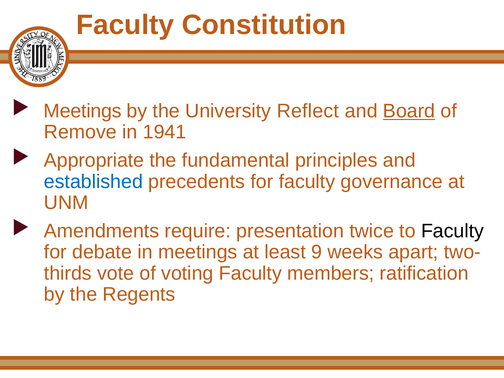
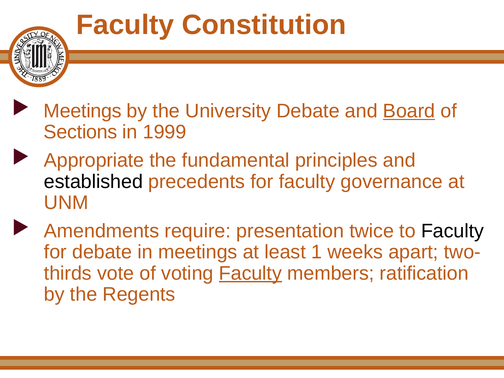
University Reflect: Reflect -> Debate
Remove: Remove -> Sections
1941: 1941 -> 1999
established colour: blue -> black
9: 9 -> 1
Faculty at (250, 273) underline: none -> present
